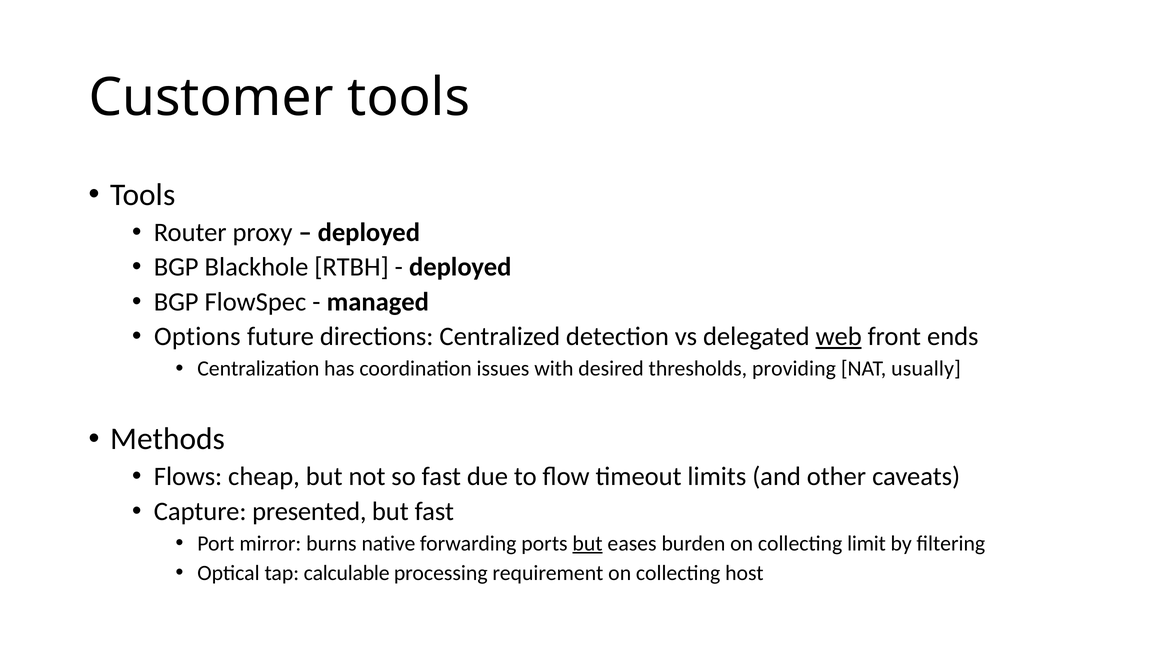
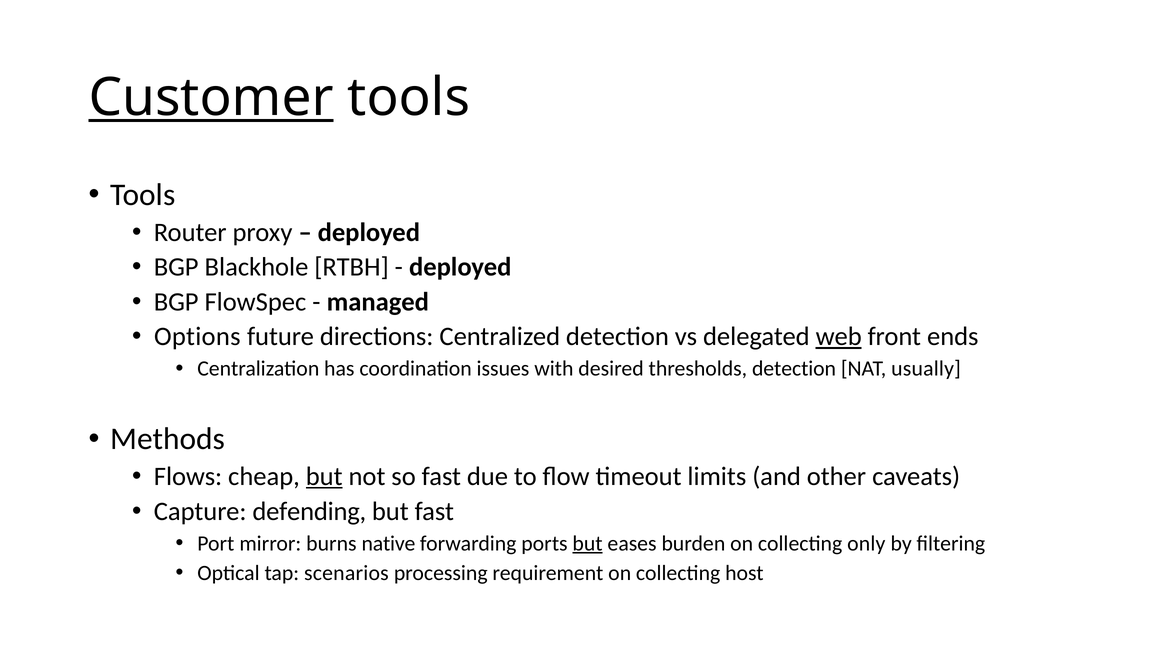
Customer underline: none -> present
thresholds providing: providing -> detection
but at (324, 477) underline: none -> present
presented: presented -> defending
limit: limit -> only
calculable: calculable -> scenarios
